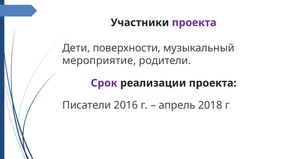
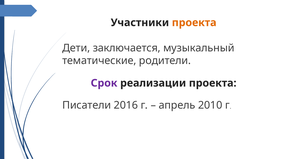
проекта at (194, 23) colour: purple -> orange
поверхности: поверхности -> заключается
мероприятие: мероприятие -> тематические
2018: 2018 -> 2010
